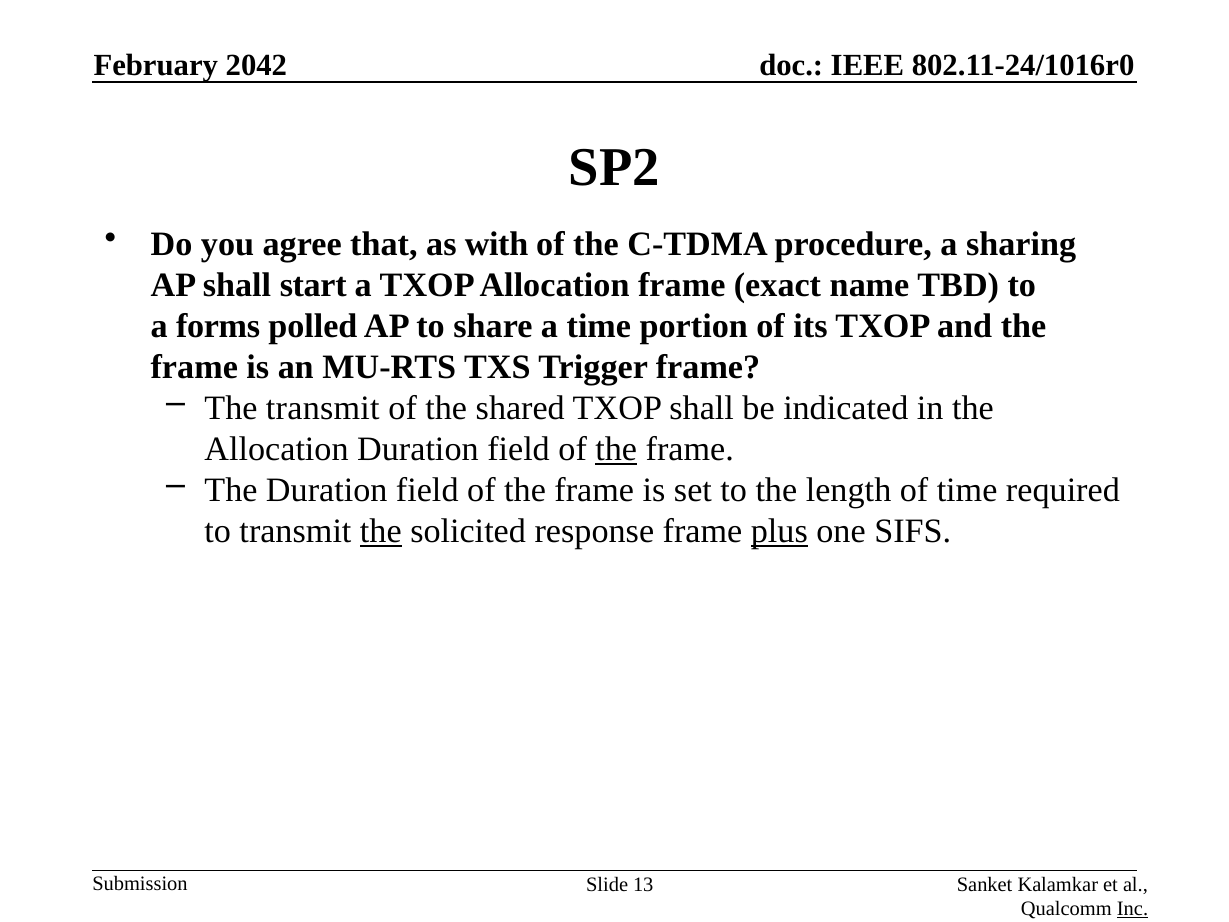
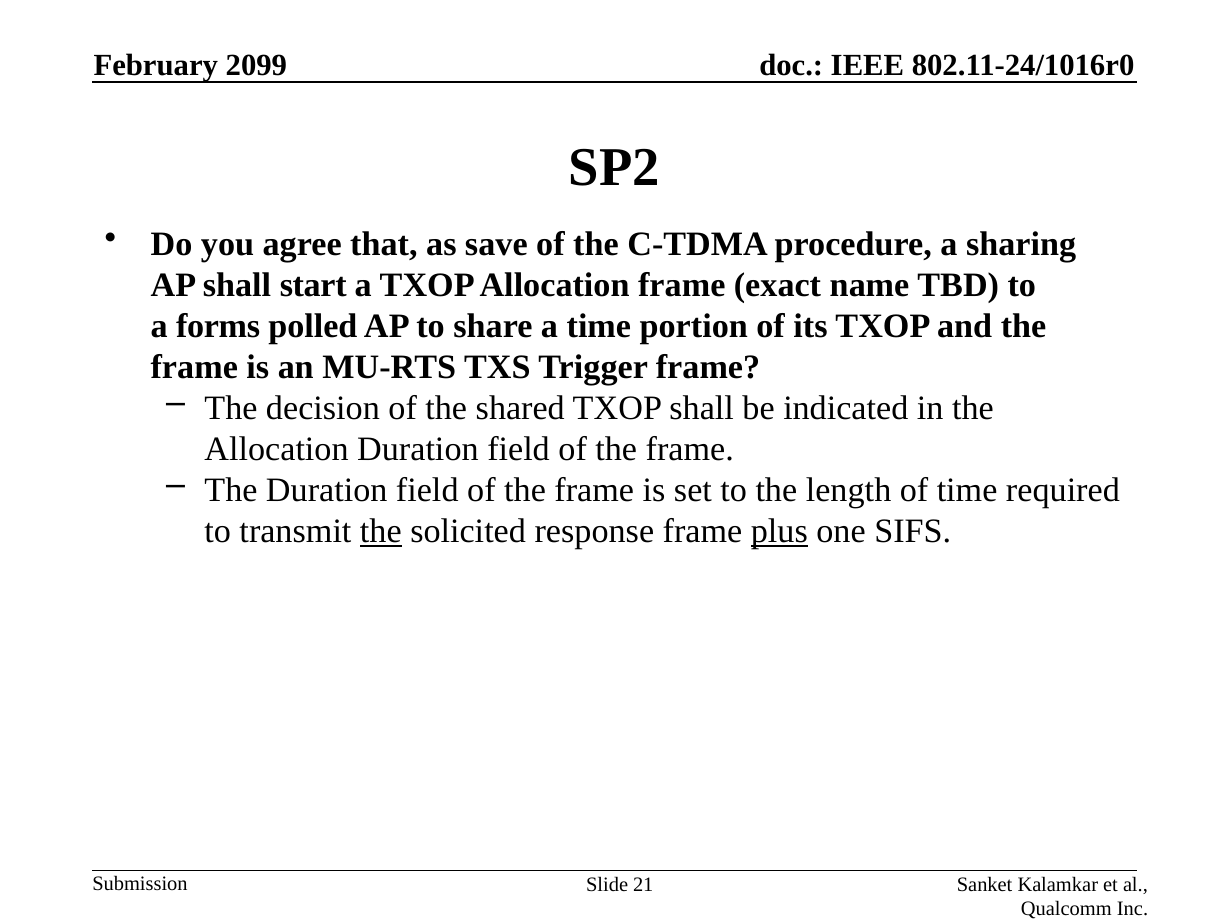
2042: 2042 -> 2099
with: with -> save
The transmit: transmit -> decision
the at (616, 449) underline: present -> none
13: 13 -> 21
Inc underline: present -> none
